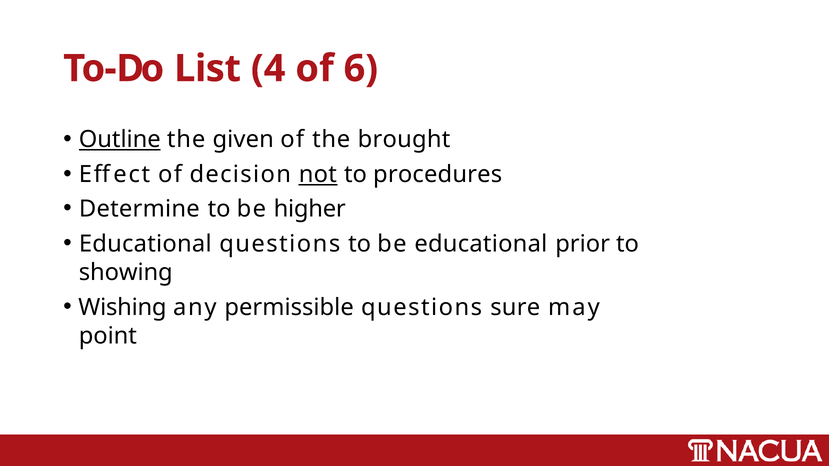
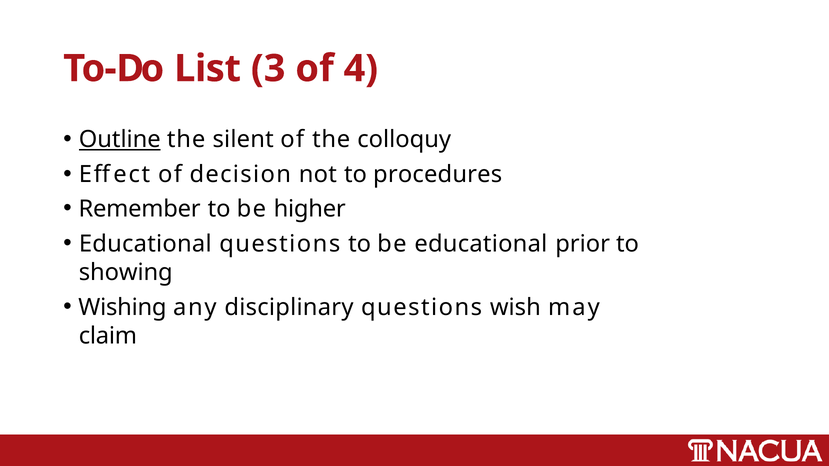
4: 4 -> 3
6: 6 -> 4
given: given -> silent
brought: brought -> colloquy
not underline: present -> none
Determine: Determine -> Remember
permissible: permissible -> disciplinary
sure: sure -> wish
point: point -> claim
